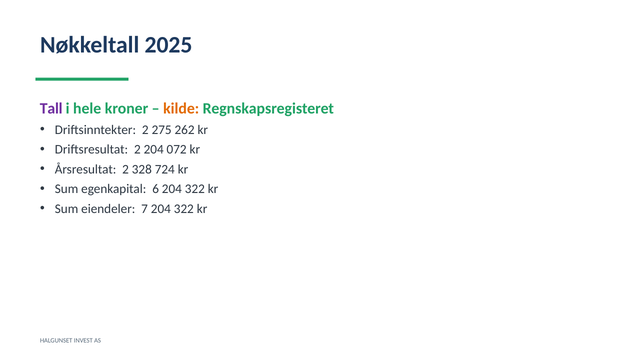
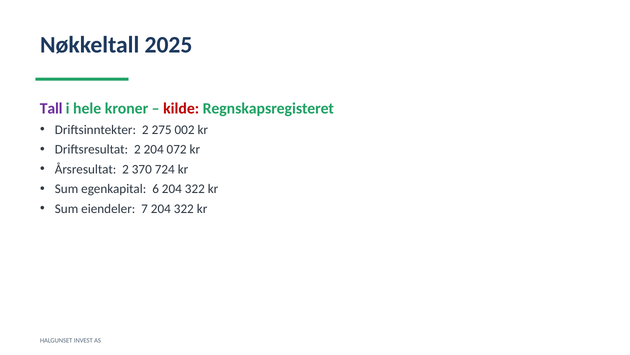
kilde colour: orange -> red
262: 262 -> 002
328: 328 -> 370
